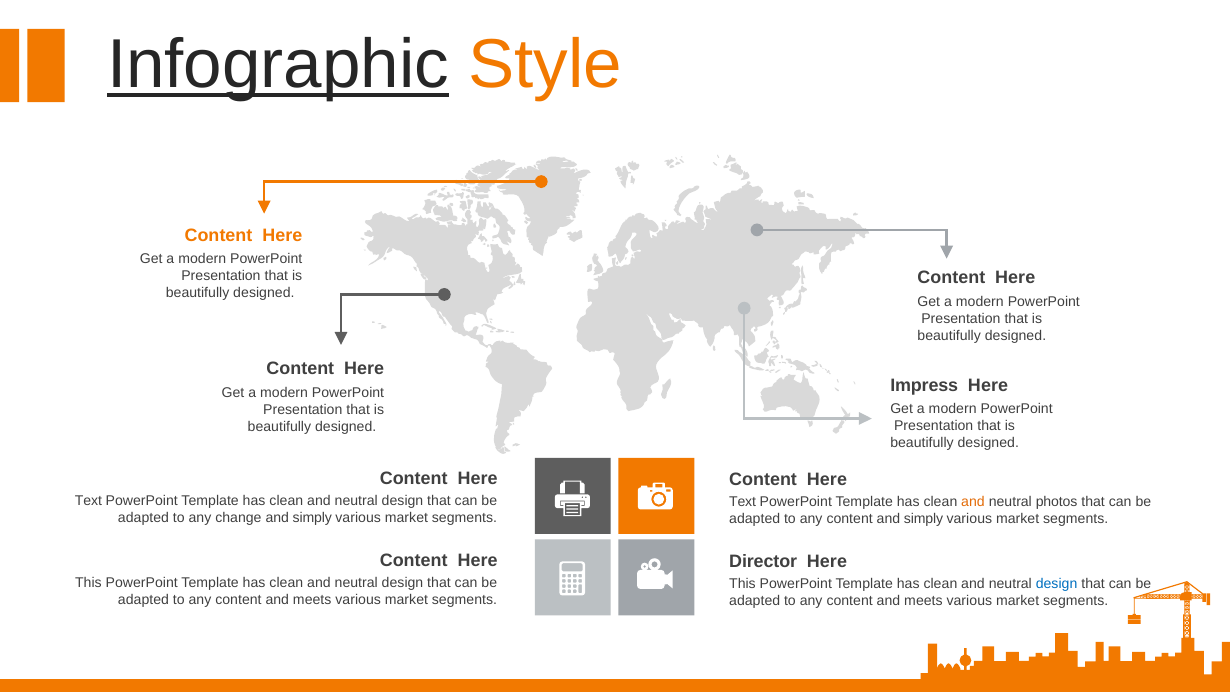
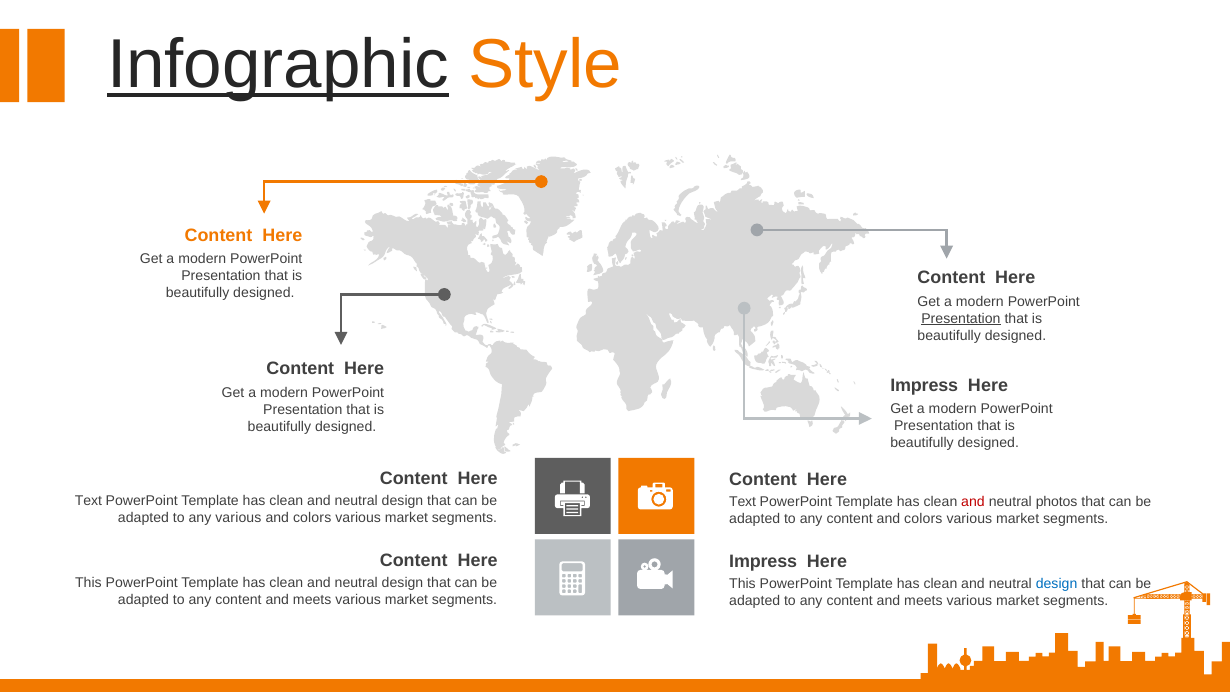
Presentation at (961, 318) underline: none -> present
and at (973, 502) colour: orange -> red
any change: change -> various
simply at (312, 518): simply -> colors
content and simply: simply -> colors
Director at (763, 562): Director -> Impress
